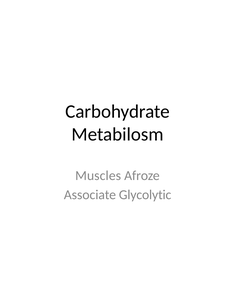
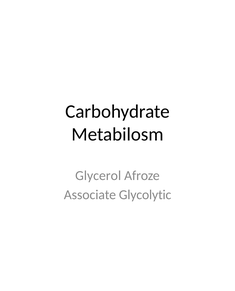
Muscles: Muscles -> Glycerol
